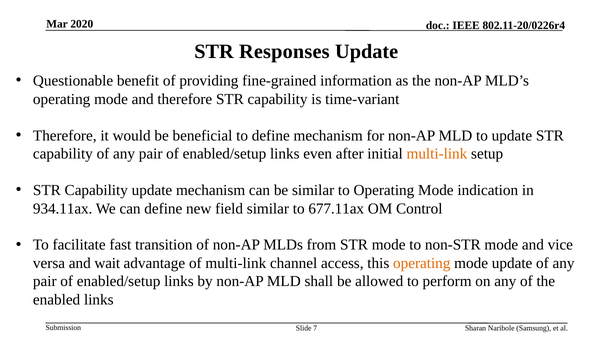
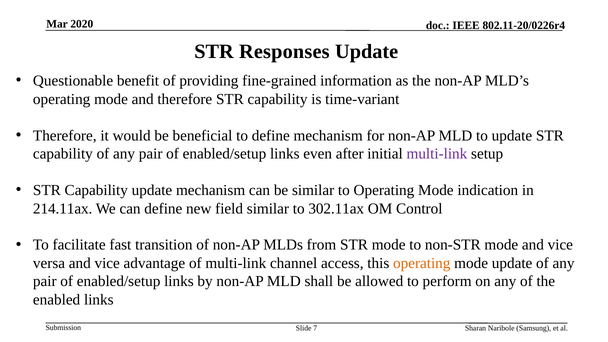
multi-link at (437, 154) colour: orange -> purple
934.11ax: 934.11ax -> 214.11ax
677.11ax: 677.11ax -> 302.11ax
versa and wait: wait -> vice
